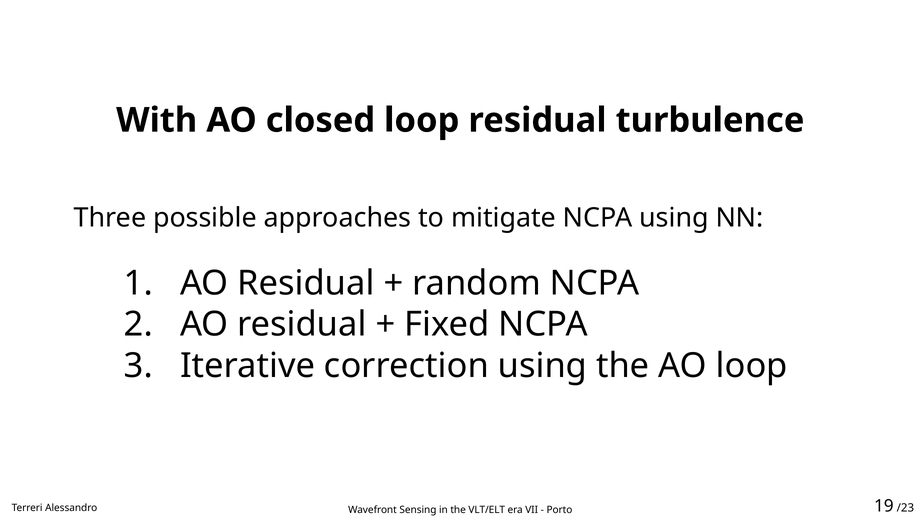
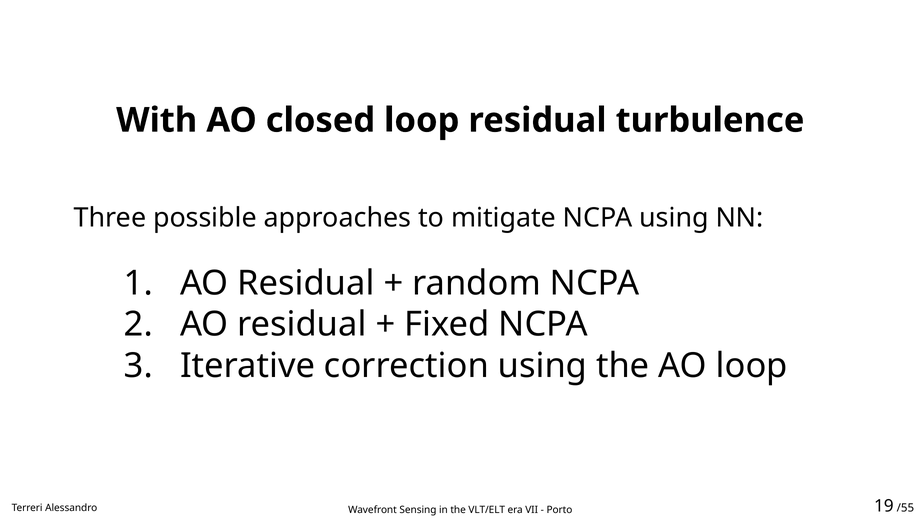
/23: /23 -> /55
